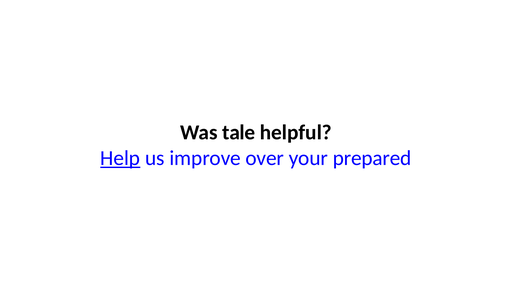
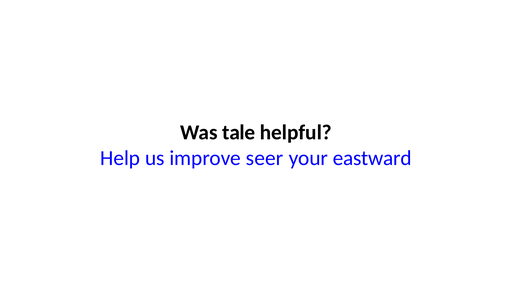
Help underline: present -> none
over: over -> seer
prepared: prepared -> eastward
